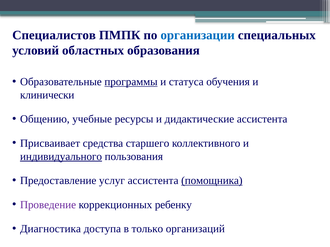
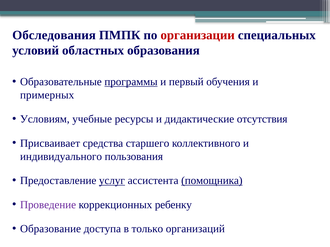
Специалистов: Специалистов -> Обследования
организации colour: blue -> red
статуса: статуса -> первый
клинически: клинически -> примерных
Общению: Общению -> Условиям
дидактические ассистента: ассистента -> отсутствия
индивидуального underline: present -> none
услуг underline: none -> present
Диагностика: Диагностика -> Образование
